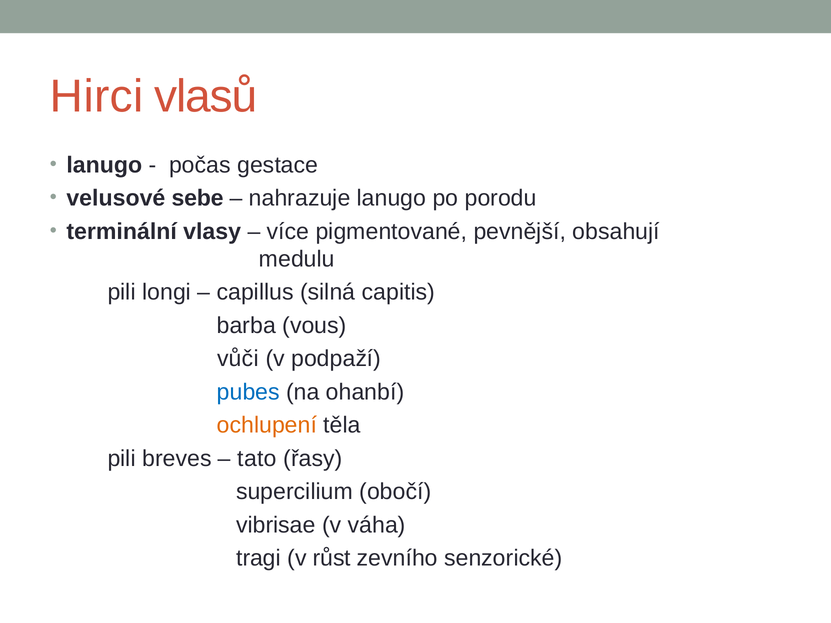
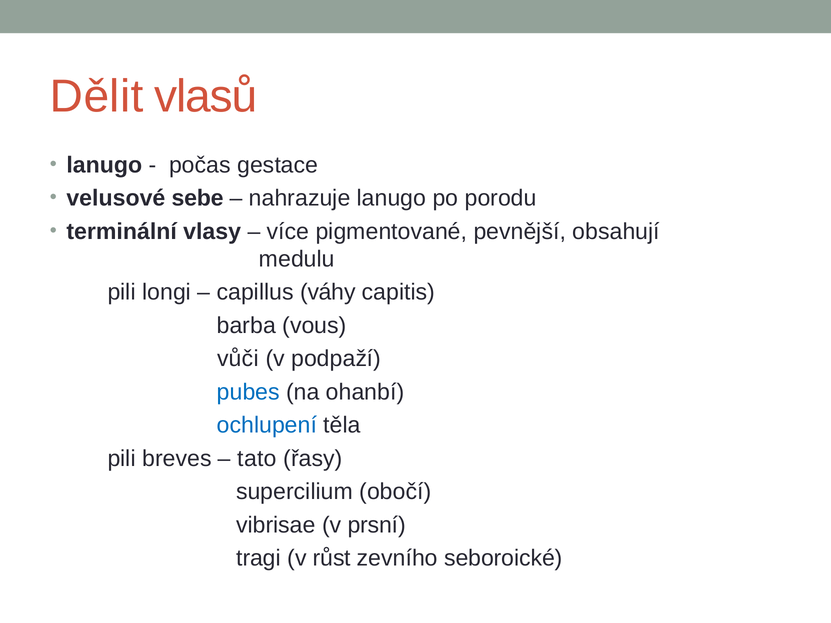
Hirci: Hirci -> Dělit
silná: silná -> váhy
ochlupení colour: orange -> blue
váha: váha -> prsní
senzorické: senzorické -> seboroické
